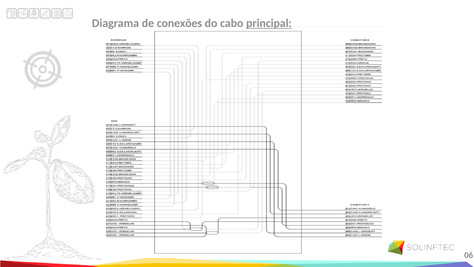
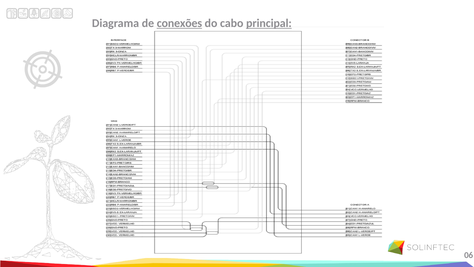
conexões underline: none -> present
